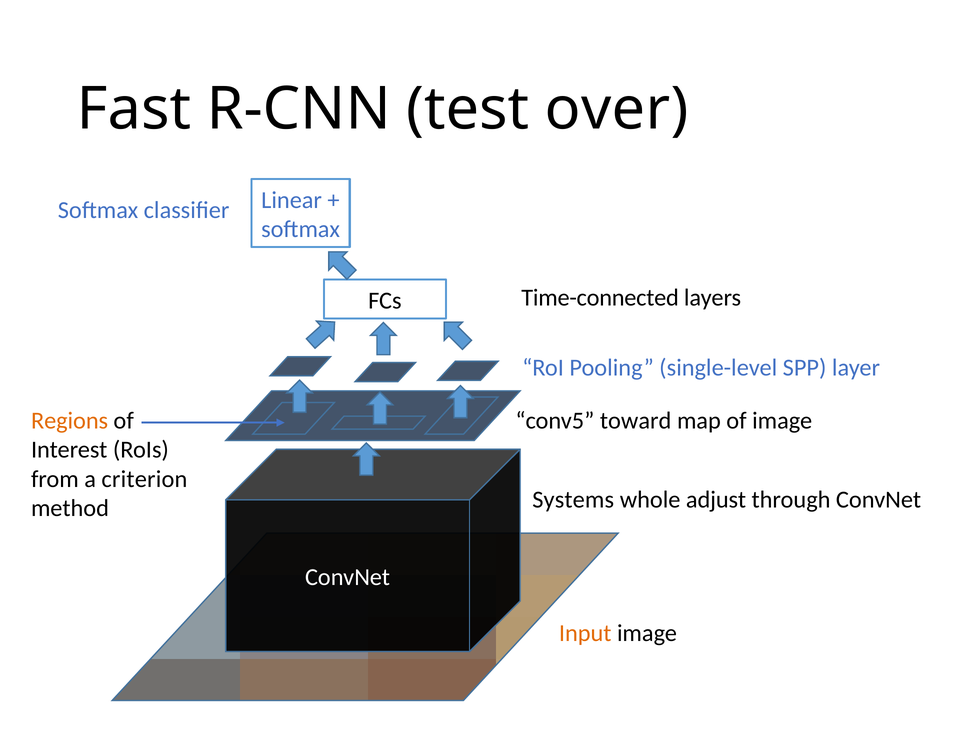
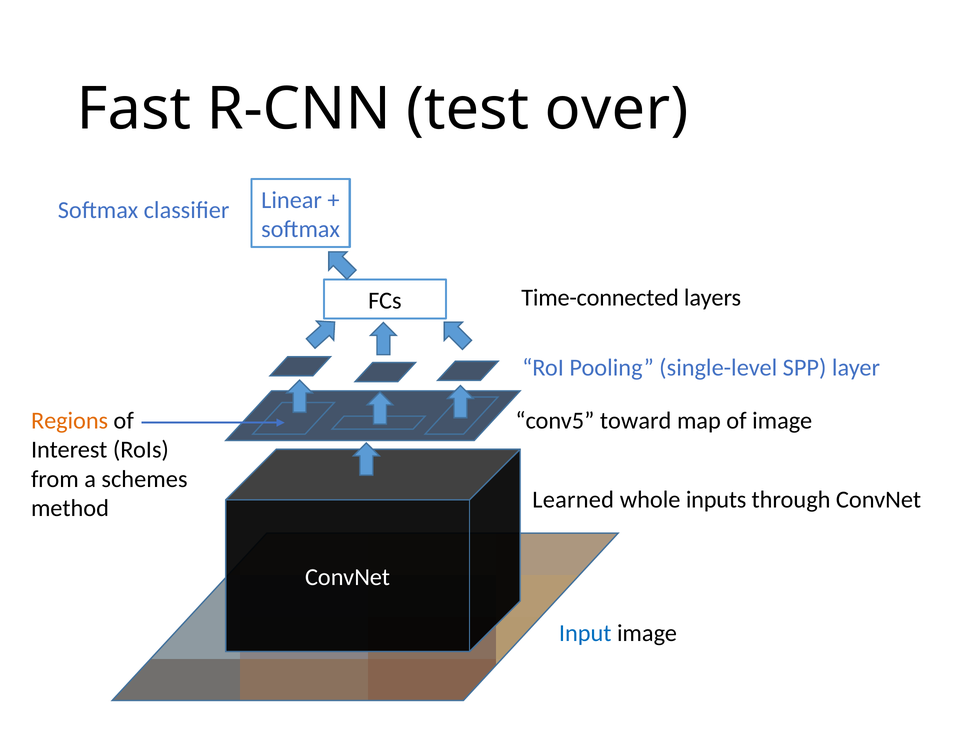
criterion: criterion -> schemes
Systems: Systems -> Learned
adjust: adjust -> inputs
Input colour: orange -> blue
